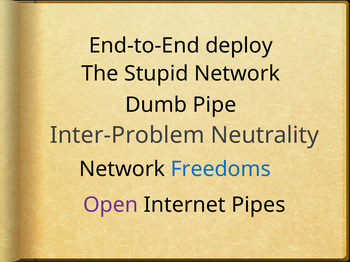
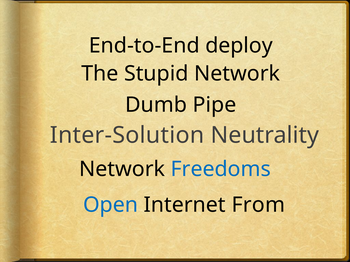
Inter-Problem: Inter-Problem -> Inter-Solution
Open colour: purple -> blue
Pipes: Pipes -> From
